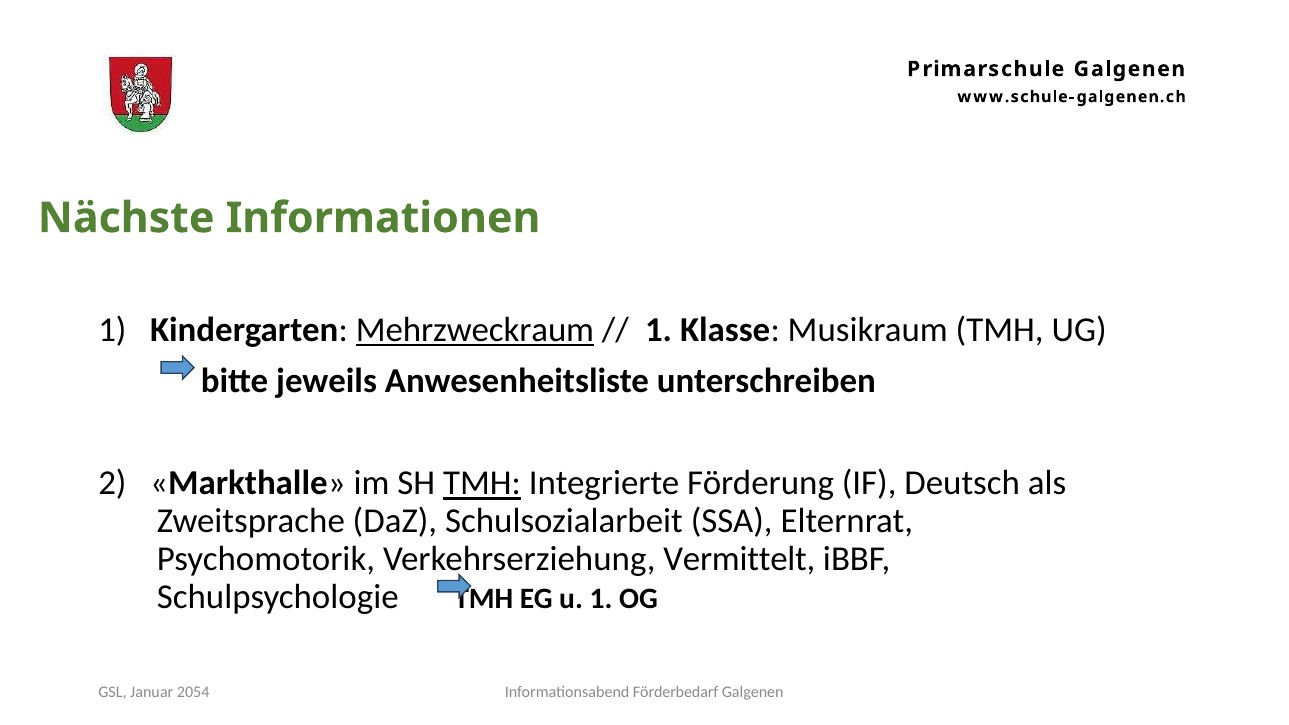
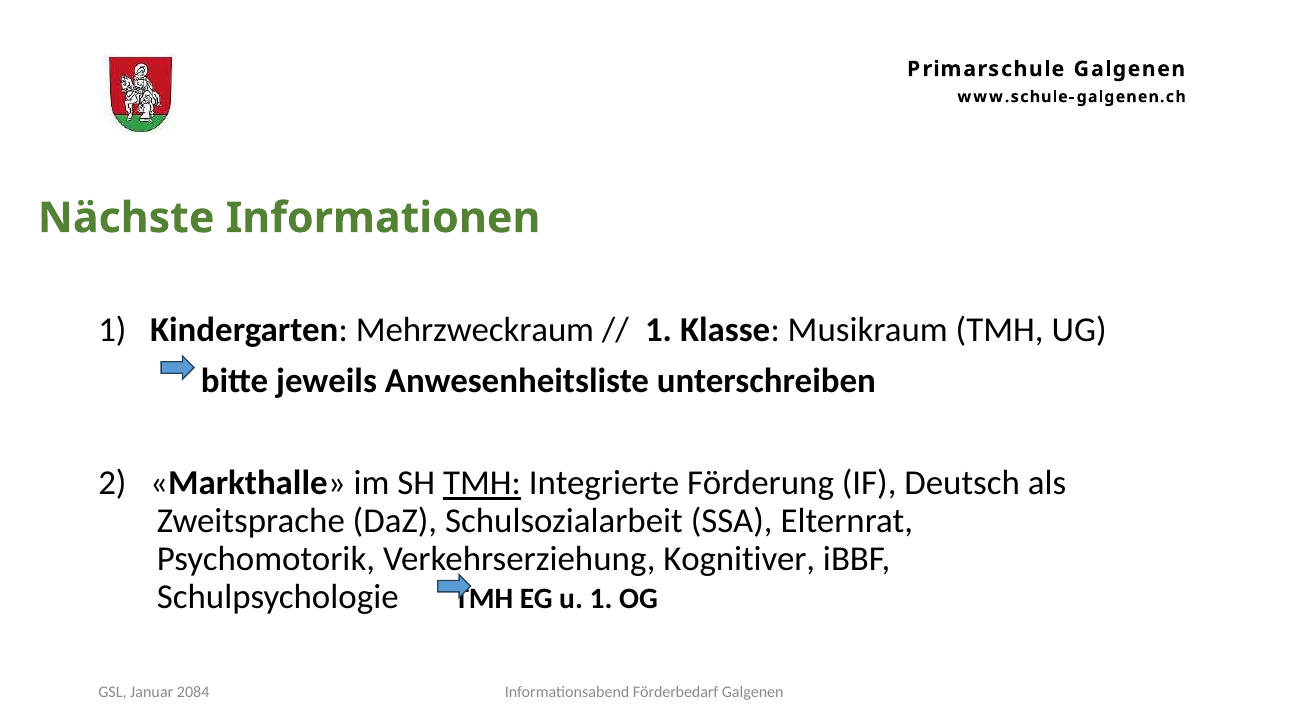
Mehrzweckraum underline: present -> none
Vermittelt: Vermittelt -> Kognitiver
2054: 2054 -> 2084
